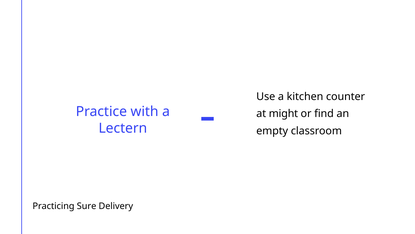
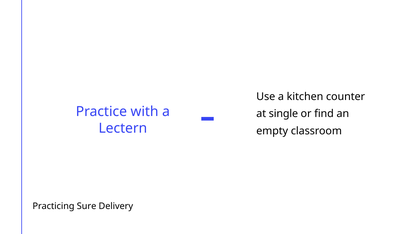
might: might -> single
